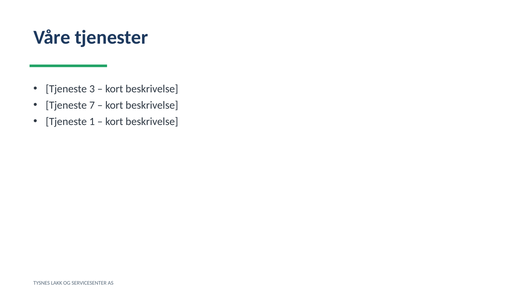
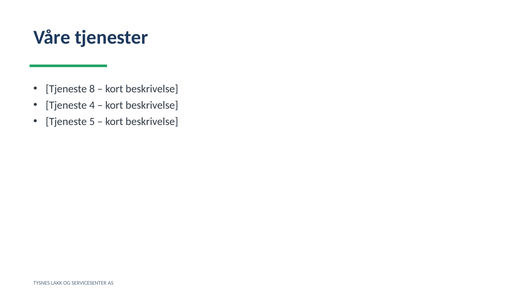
3: 3 -> 8
7: 7 -> 4
1: 1 -> 5
